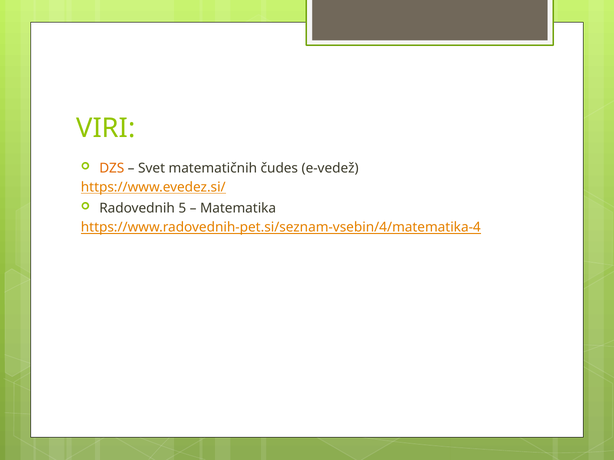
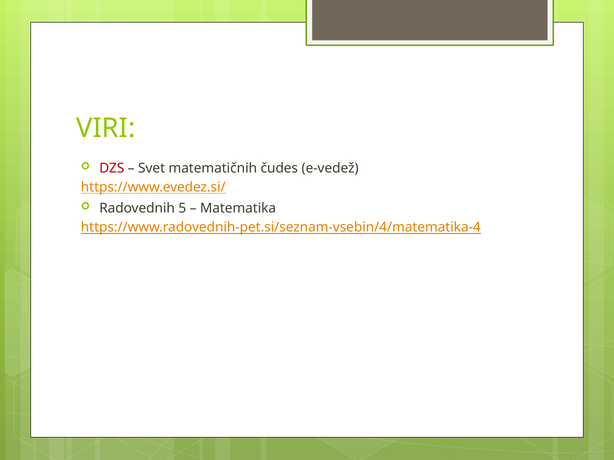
DZS colour: orange -> red
